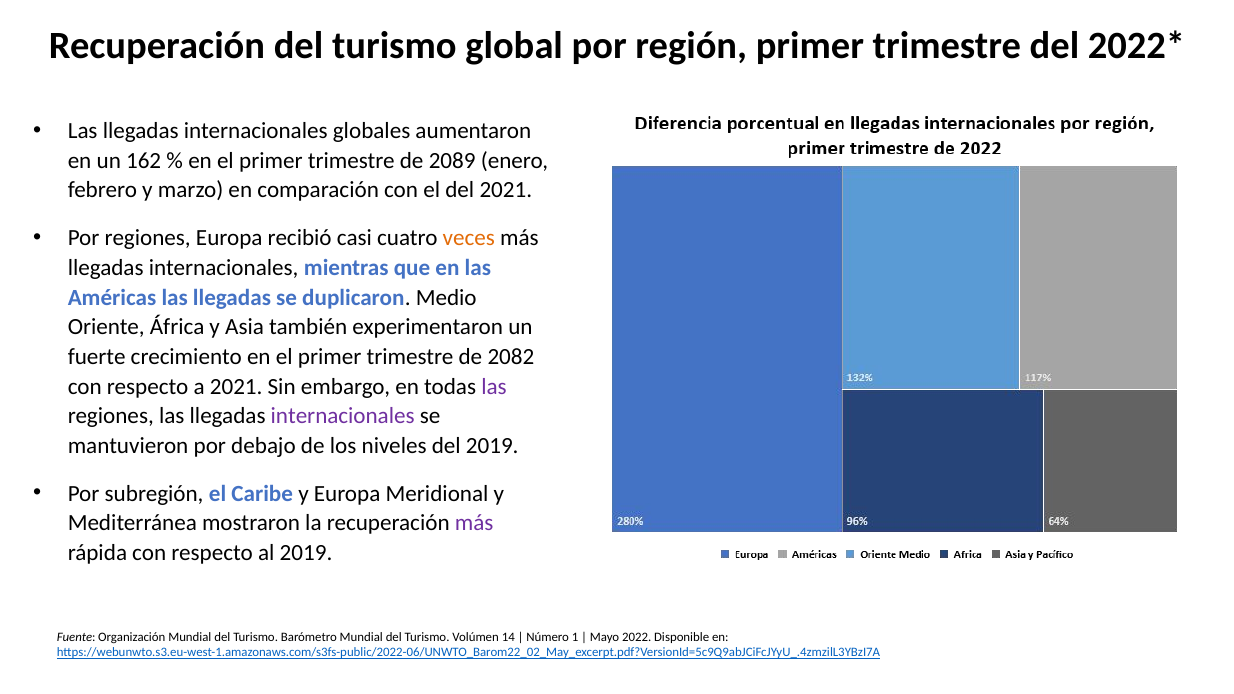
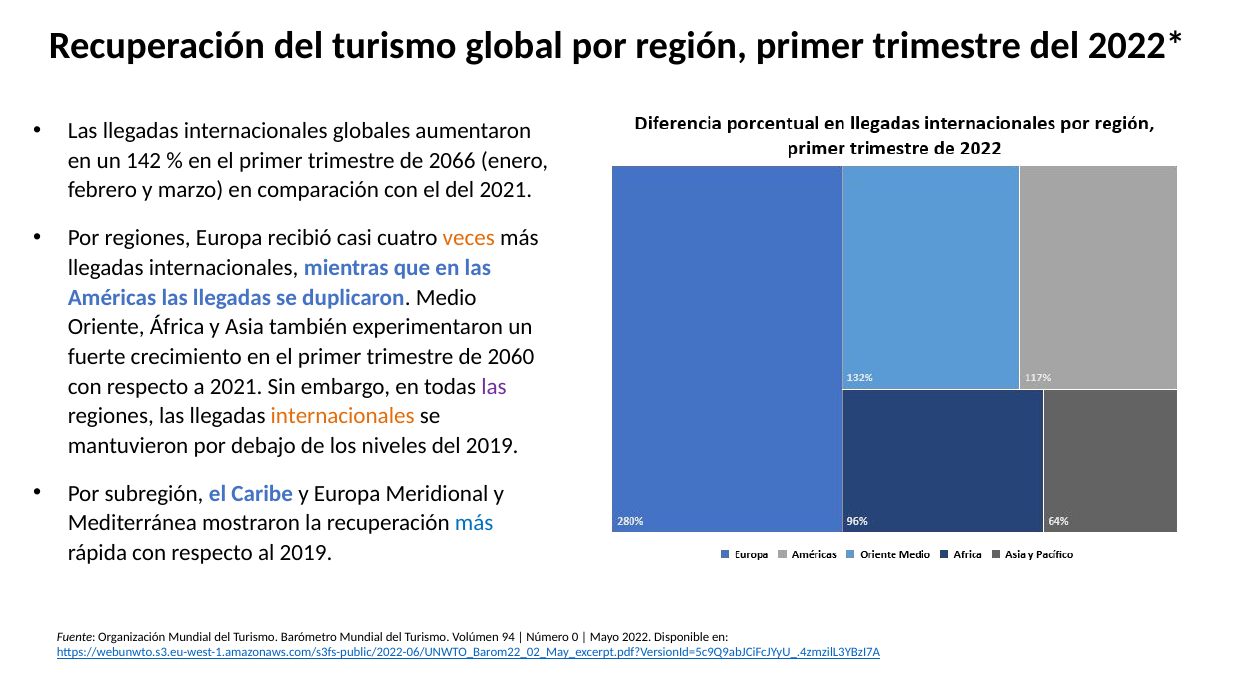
162: 162 -> 142
2089: 2089 -> 2066
2082: 2082 -> 2060
internacionales at (343, 416) colour: purple -> orange
más at (474, 523) colour: purple -> blue
14: 14 -> 94
1: 1 -> 0
